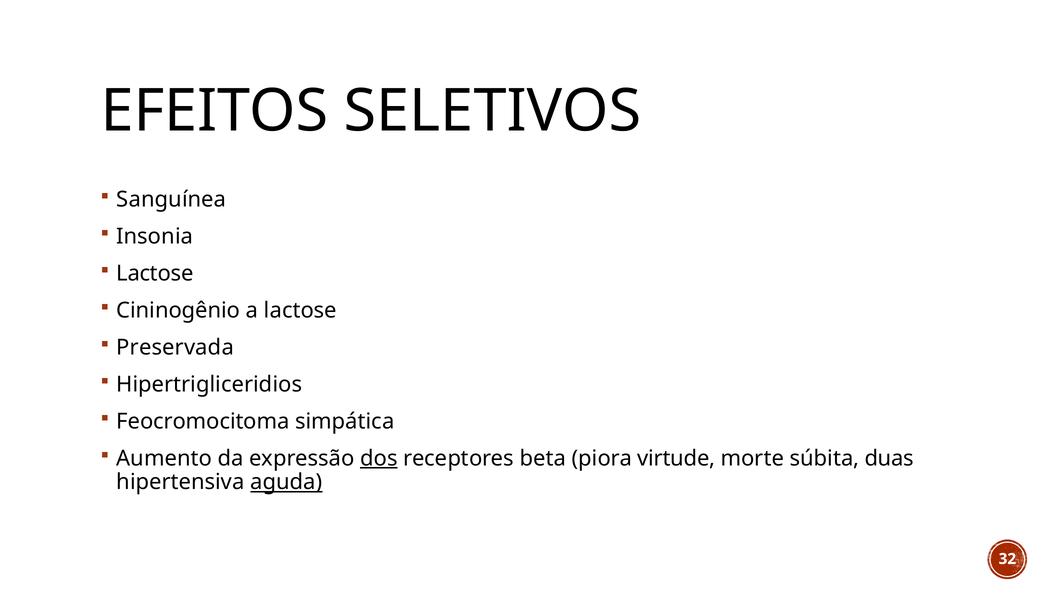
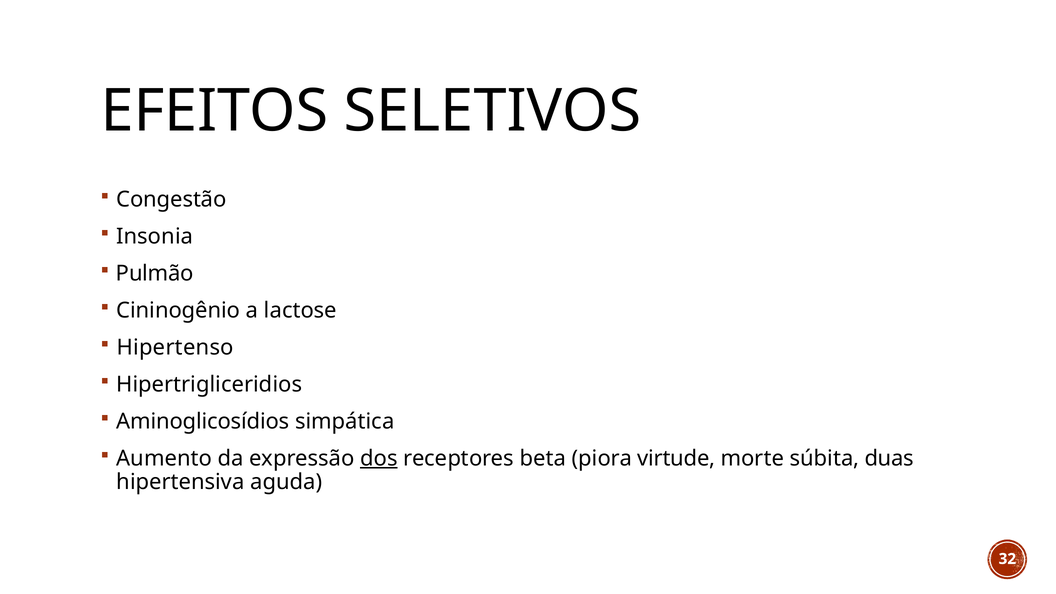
Sanguínea: Sanguínea -> Congestão
Lactose at (155, 273): Lactose -> Pulmão
Preservada: Preservada -> Hipertenso
Feocromocitoma: Feocromocitoma -> Aminoglicosídios
aguda underline: present -> none
